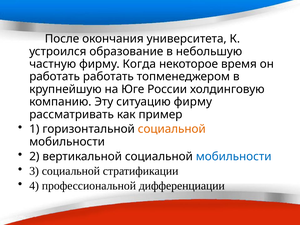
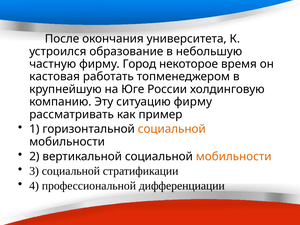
Когда: Когда -> Город
работать at (55, 77): работать -> кастовая
мобильности at (234, 156) colour: blue -> orange
